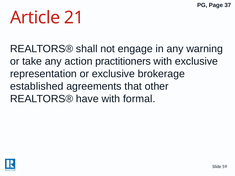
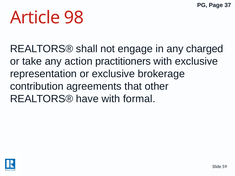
21: 21 -> 98
warning: warning -> charged
established: established -> contribution
